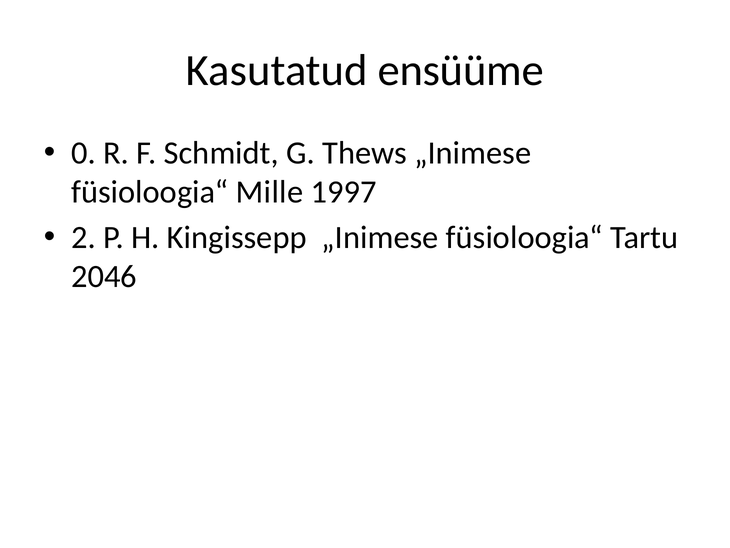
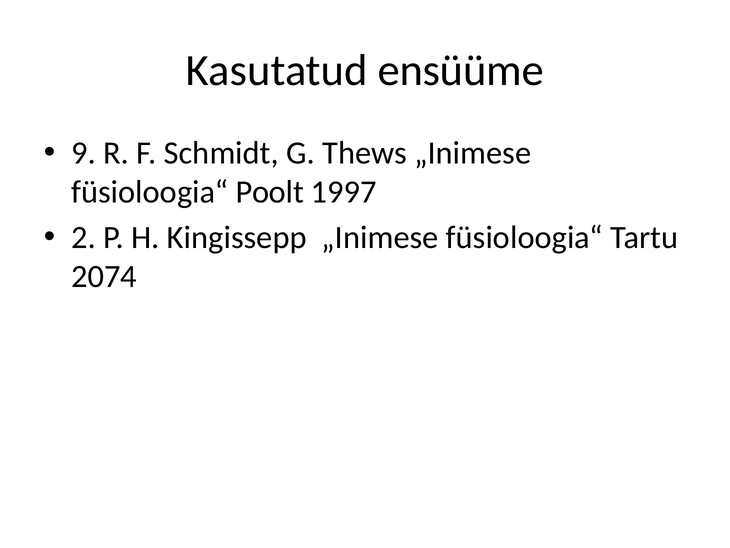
0: 0 -> 9
Mille: Mille -> Poolt
2046: 2046 -> 2074
